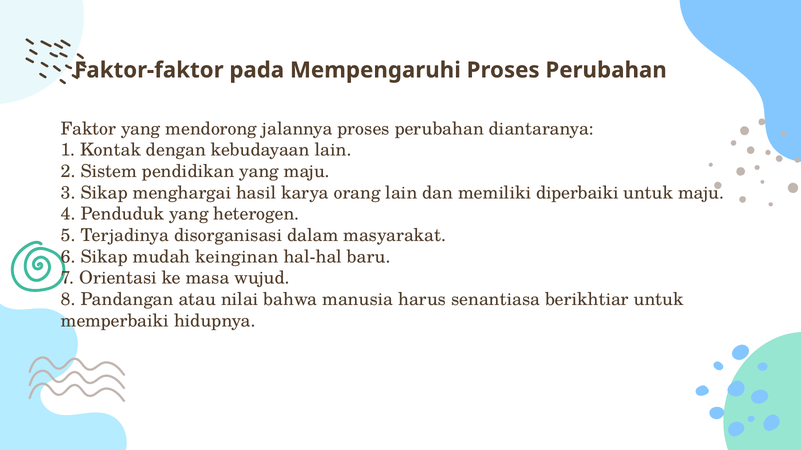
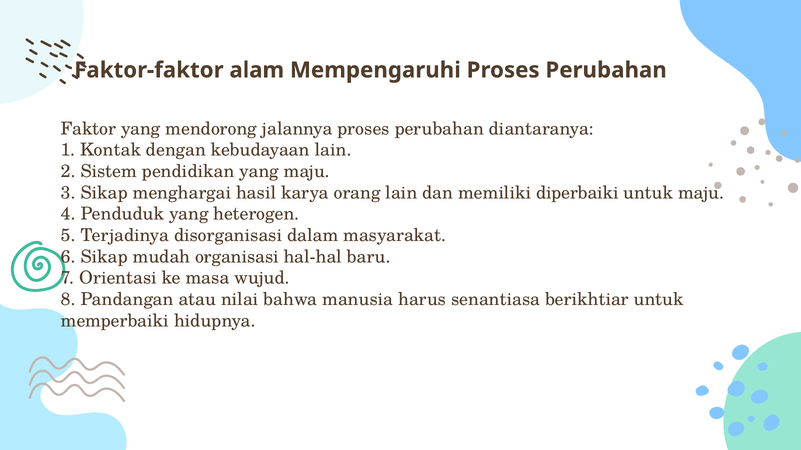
pada: pada -> alam
keinginan: keinginan -> organisasi
